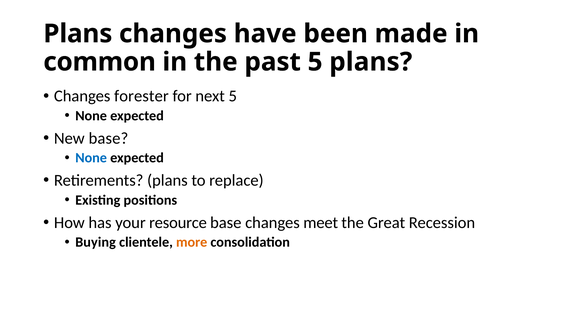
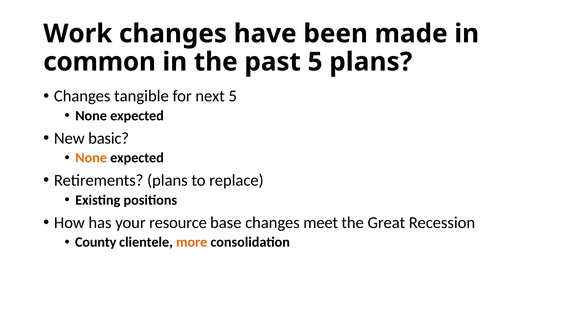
Plans at (78, 34): Plans -> Work
forester: forester -> tangible
New base: base -> basic
None at (91, 158) colour: blue -> orange
Buying: Buying -> County
